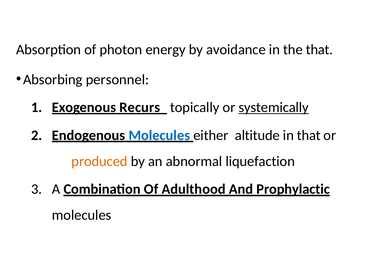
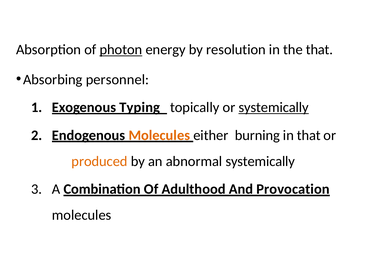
photon underline: none -> present
avoidance: avoidance -> resolution
Recurs: Recurs -> Typing
Molecules at (159, 135) colour: blue -> orange
altitude: altitude -> burning
abnormal liquefaction: liquefaction -> systemically
Prophylactic: Prophylactic -> Provocation
